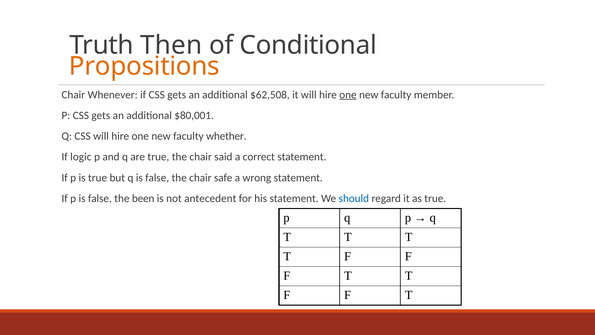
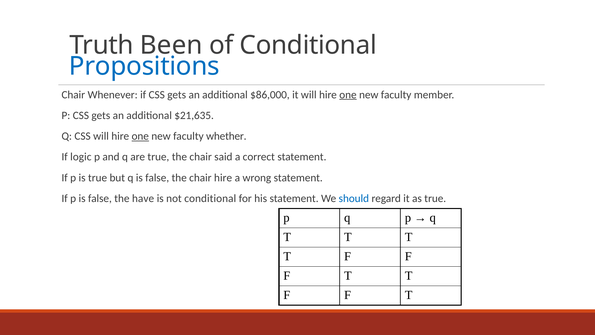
Then: Then -> Been
Propositions colour: orange -> blue
$62,508: $62,508 -> $86,000
$80,001: $80,001 -> $21,635
one at (140, 136) underline: none -> present
chair safe: safe -> hire
been: been -> have
not antecedent: antecedent -> conditional
